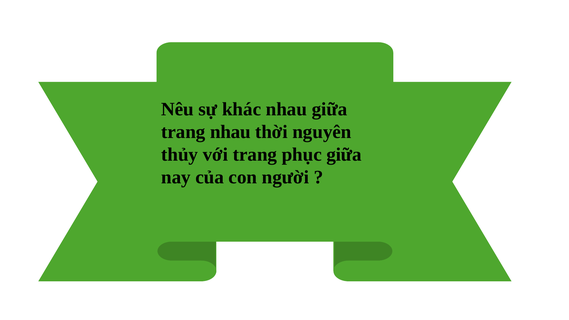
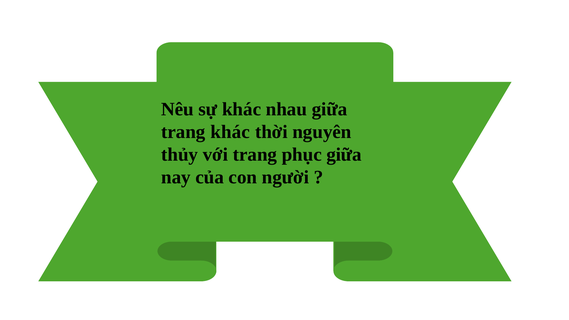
trang nhau: nhau -> khác
